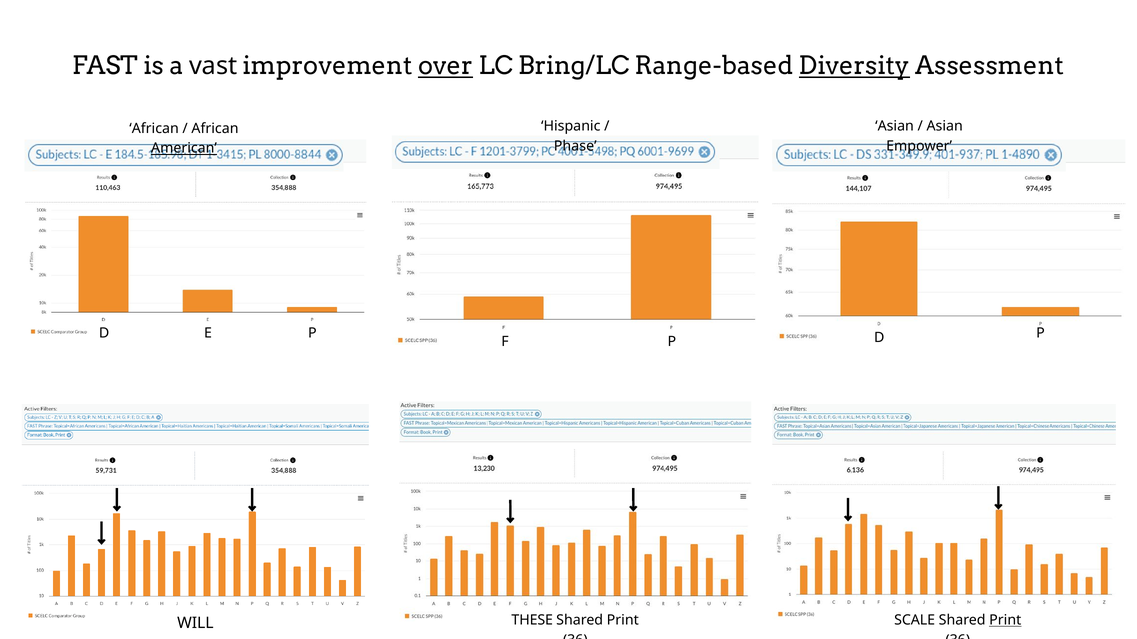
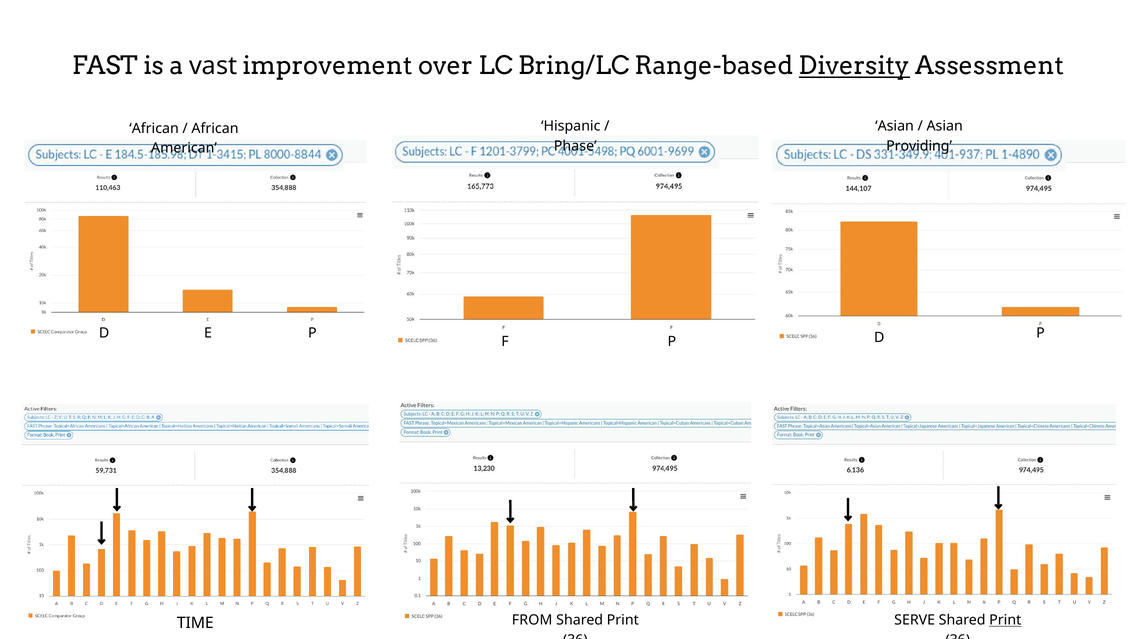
over underline: present -> none
Empower: Empower -> Providing
American underline: present -> none
THESE: THESE -> FROM
SCALE: SCALE -> SERVE
WILL: WILL -> TIME
